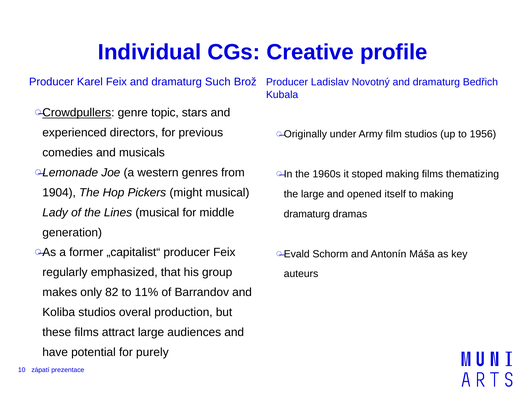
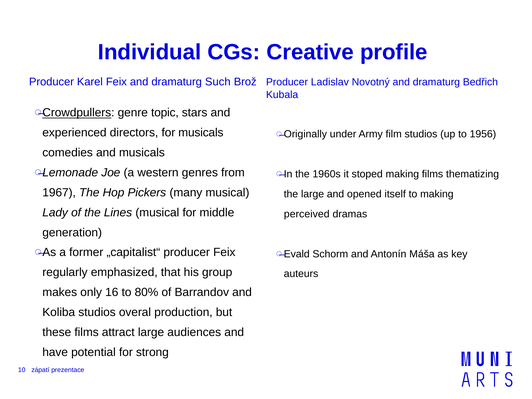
for previous: previous -> musicals
1904: 1904 -> 1967
might: might -> many
dramaturg at (307, 214): dramaturg -> perceived
82: 82 -> 16
11%: 11% -> 80%
purely: purely -> strong
